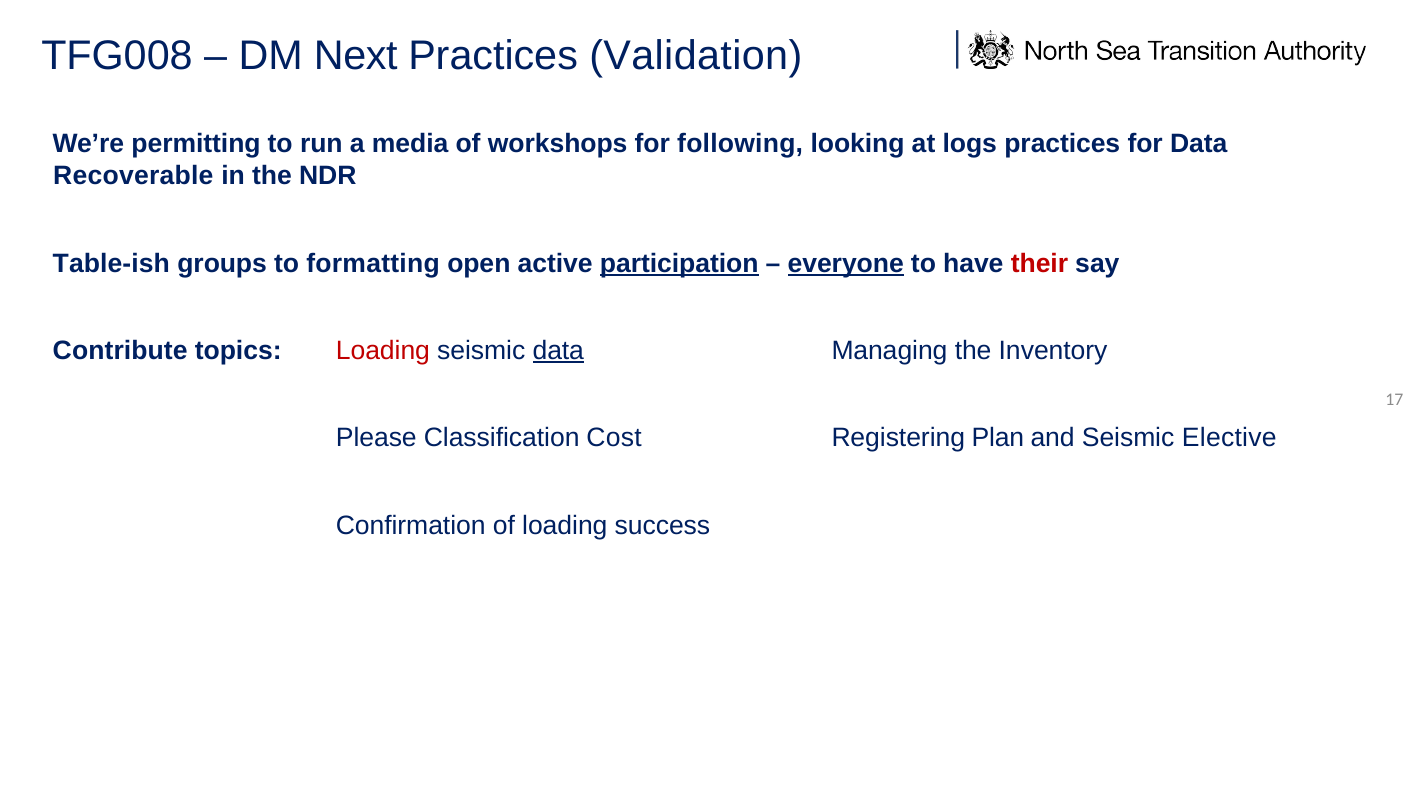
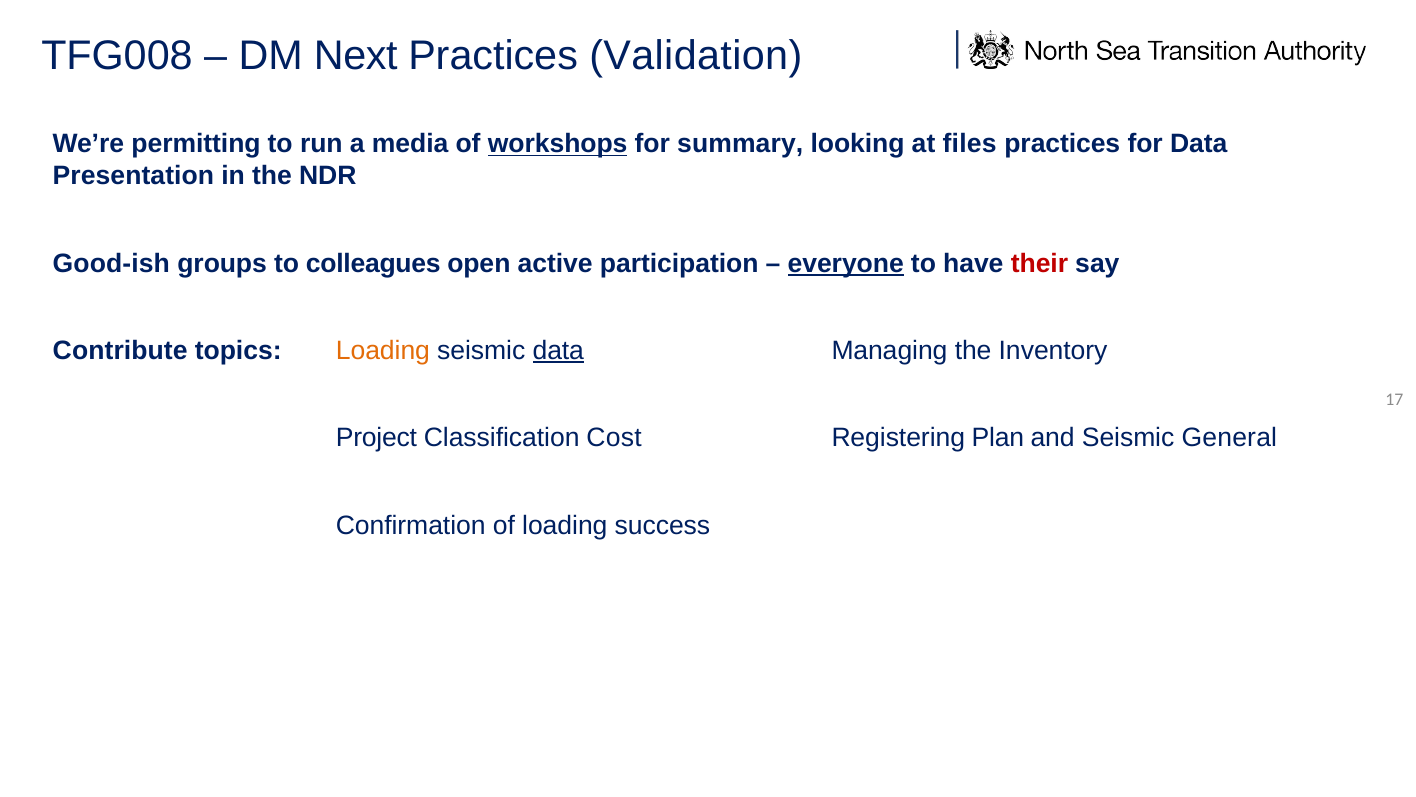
workshops underline: none -> present
following: following -> summary
logs: logs -> files
Recoverable: Recoverable -> Presentation
Table-ish: Table-ish -> Good-ish
formatting: formatting -> colleagues
participation underline: present -> none
Loading at (383, 351) colour: red -> orange
Please: Please -> Project
Elective: Elective -> General
